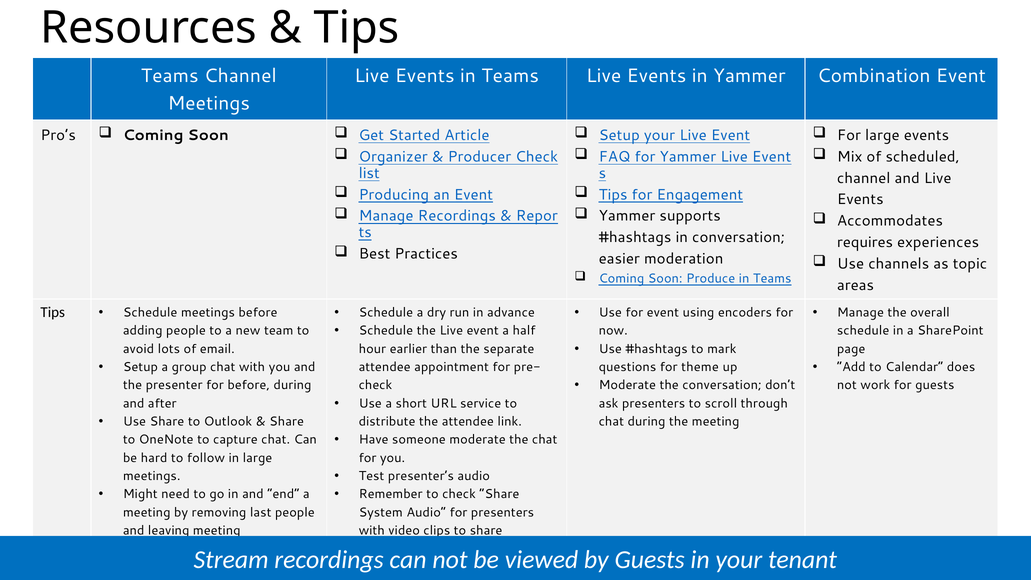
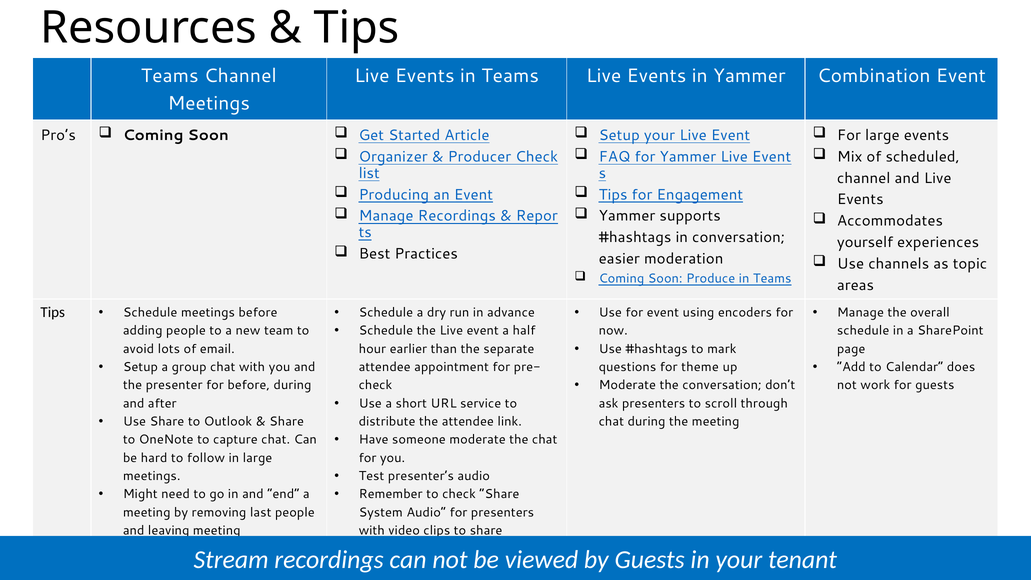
requires: requires -> yourself
